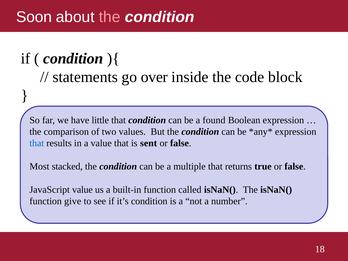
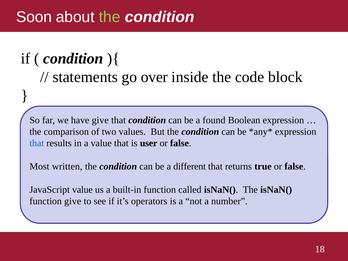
the at (110, 17) colour: pink -> light green
have little: little -> give
sent: sent -> user
stacked: stacked -> written
multiple: multiple -> different
it’s condition: condition -> operators
